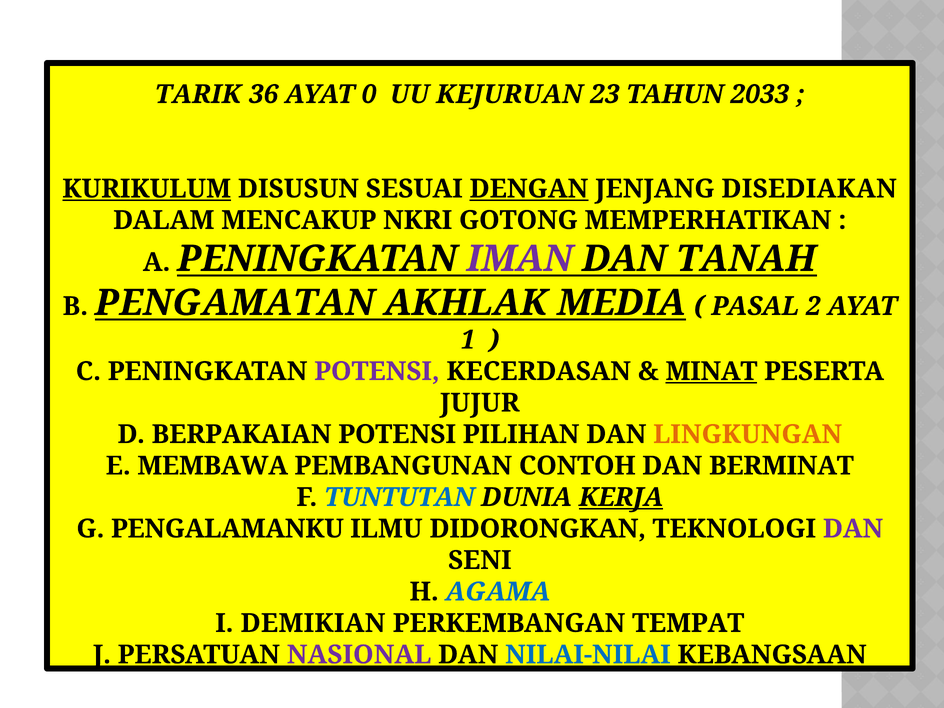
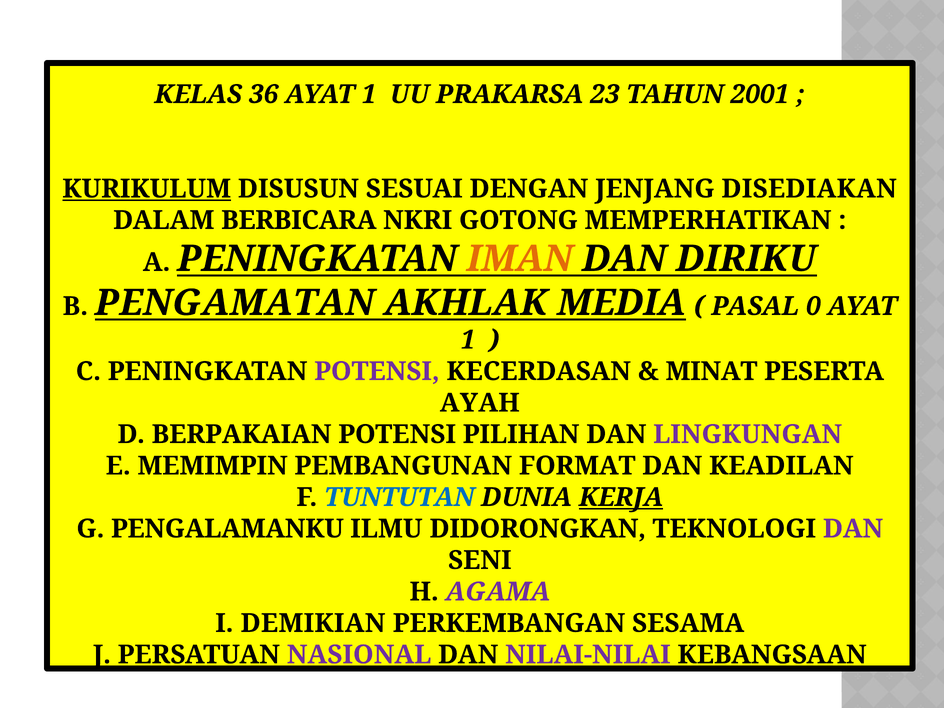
TARIK: TARIK -> KELAS
36 AYAT 0: 0 -> 1
KEJURUAN: KEJURUAN -> PRAKARSA
2033: 2033 -> 2001
DENGAN underline: present -> none
MENCAKUP: MENCAKUP -> BERBICARA
IMAN colour: purple -> orange
TANAH: TANAH -> DIRIKU
2: 2 -> 0
MINAT underline: present -> none
JUJUR: JUJUR -> AYAH
LINGKUNGAN colour: orange -> purple
MEMBAWA: MEMBAWA -> MEMIMPIN
CONTOH: CONTOH -> FORMAT
BERMINAT: BERMINAT -> KEADILAN
AGAMA colour: blue -> purple
TEMPAT: TEMPAT -> SESAMA
NILAI-NILAI colour: blue -> purple
